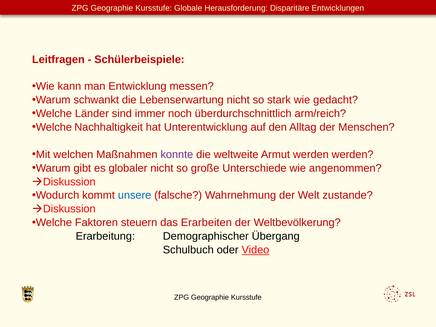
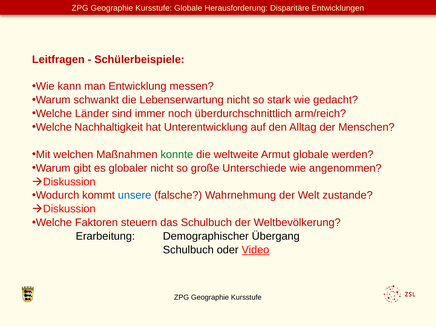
konnte colour: purple -> green
Armut werden: werden -> globale
das Erarbeiten: Erarbeiten -> Schulbuch
